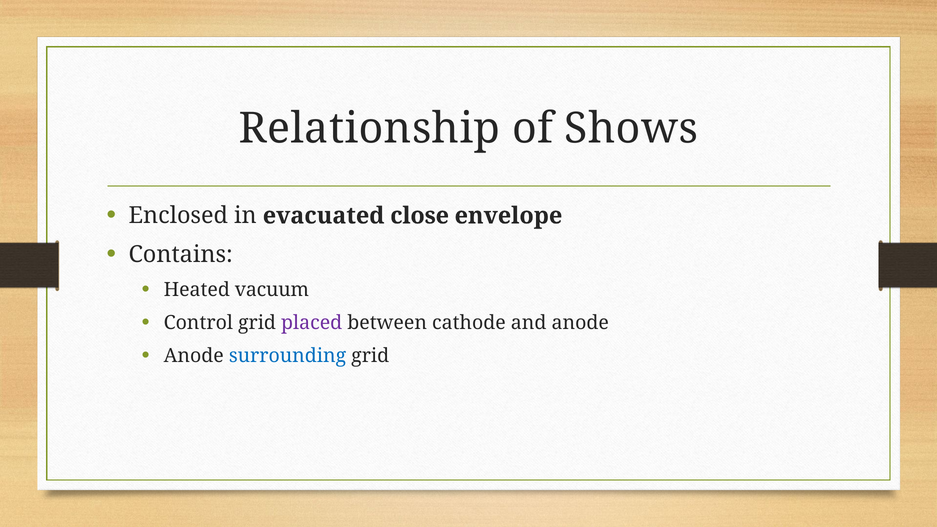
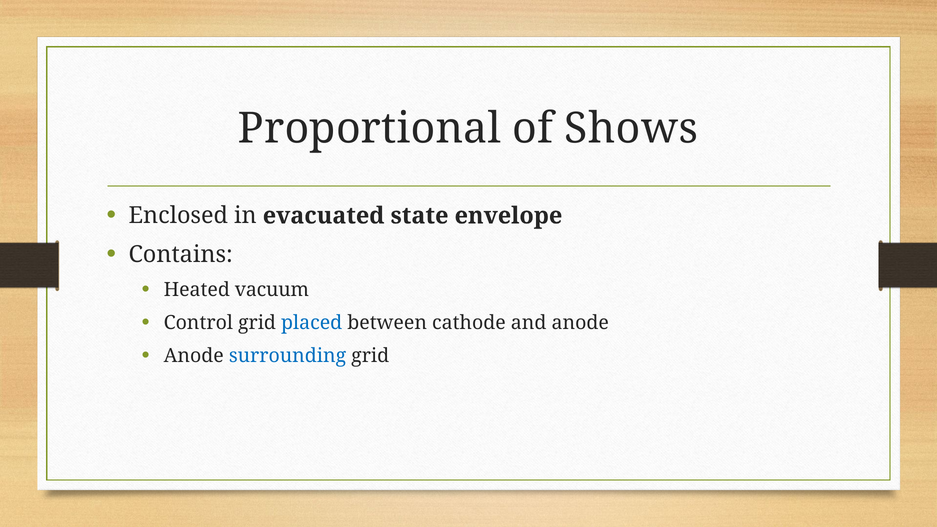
Relationship: Relationship -> Proportional
close: close -> state
placed colour: purple -> blue
